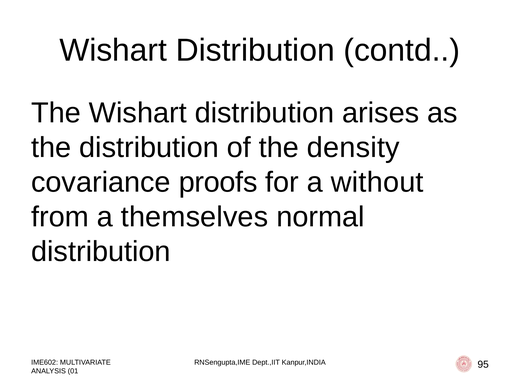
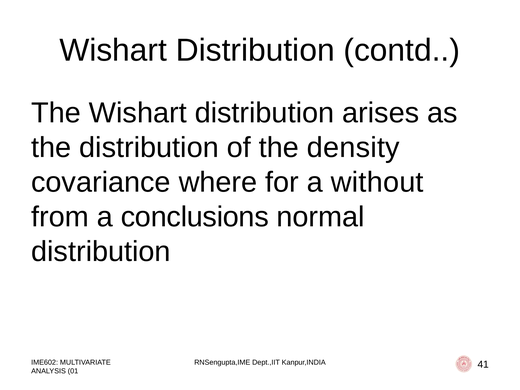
proofs: proofs -> where
themselves: themselves -> conclusions
95: 95 -> 41
